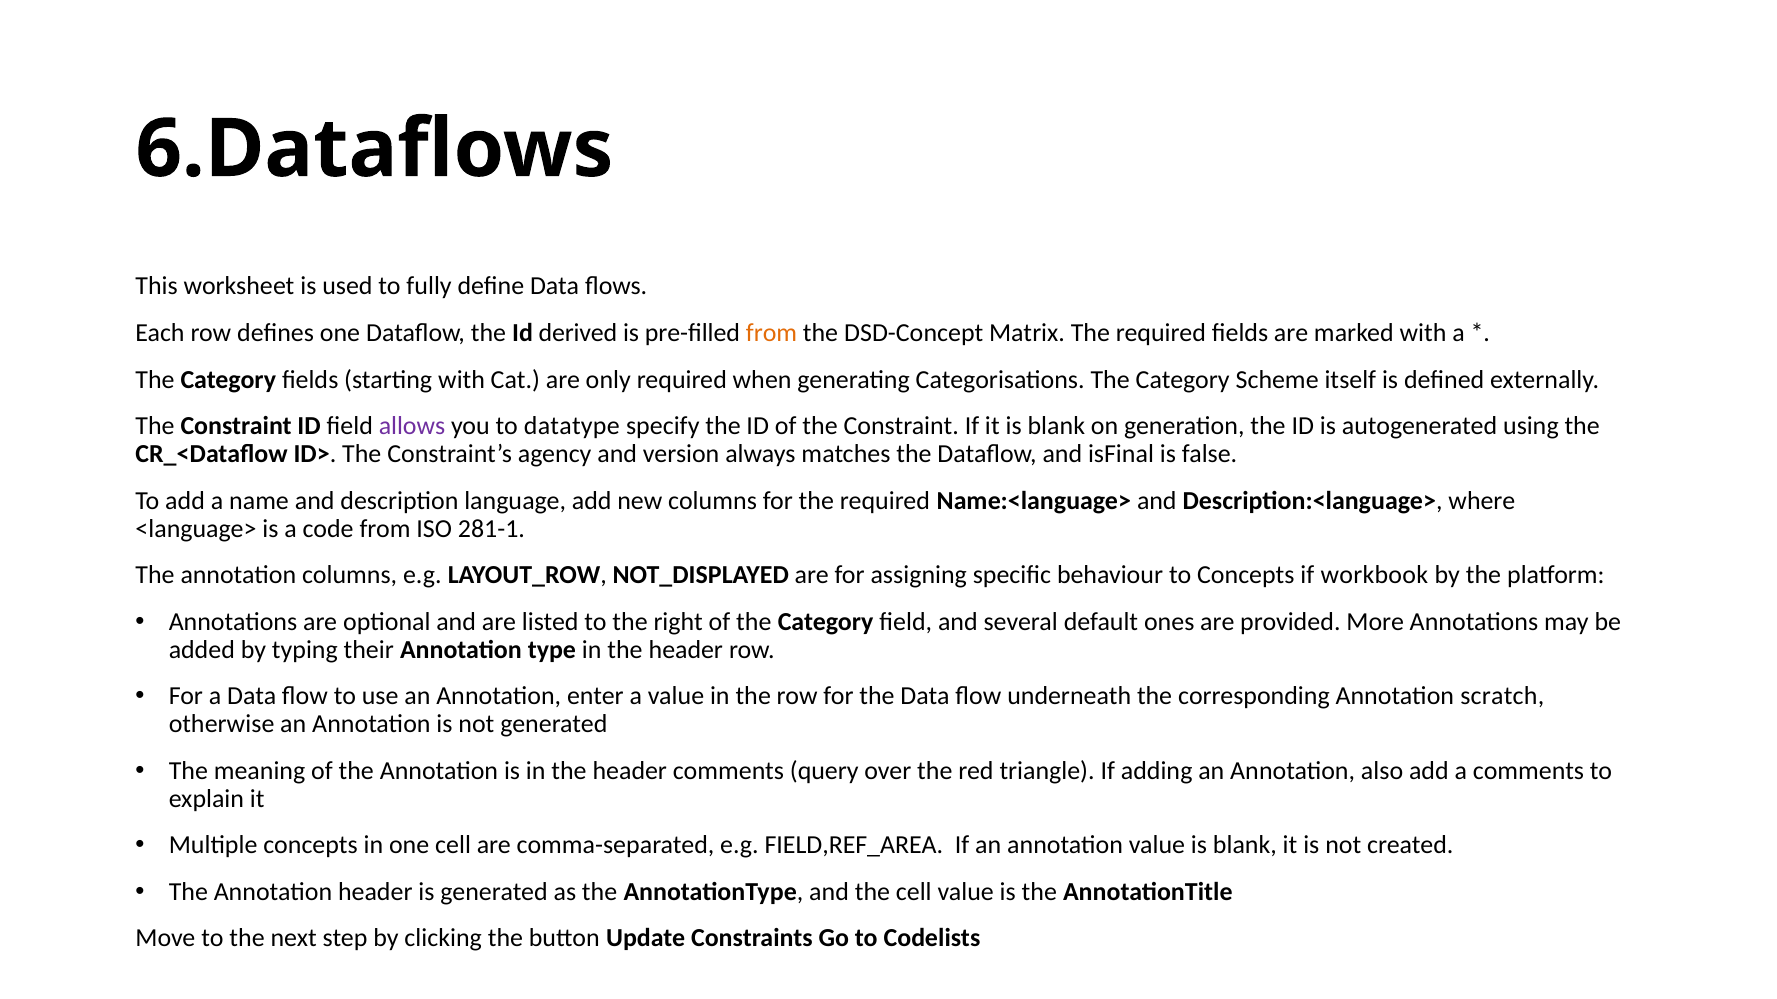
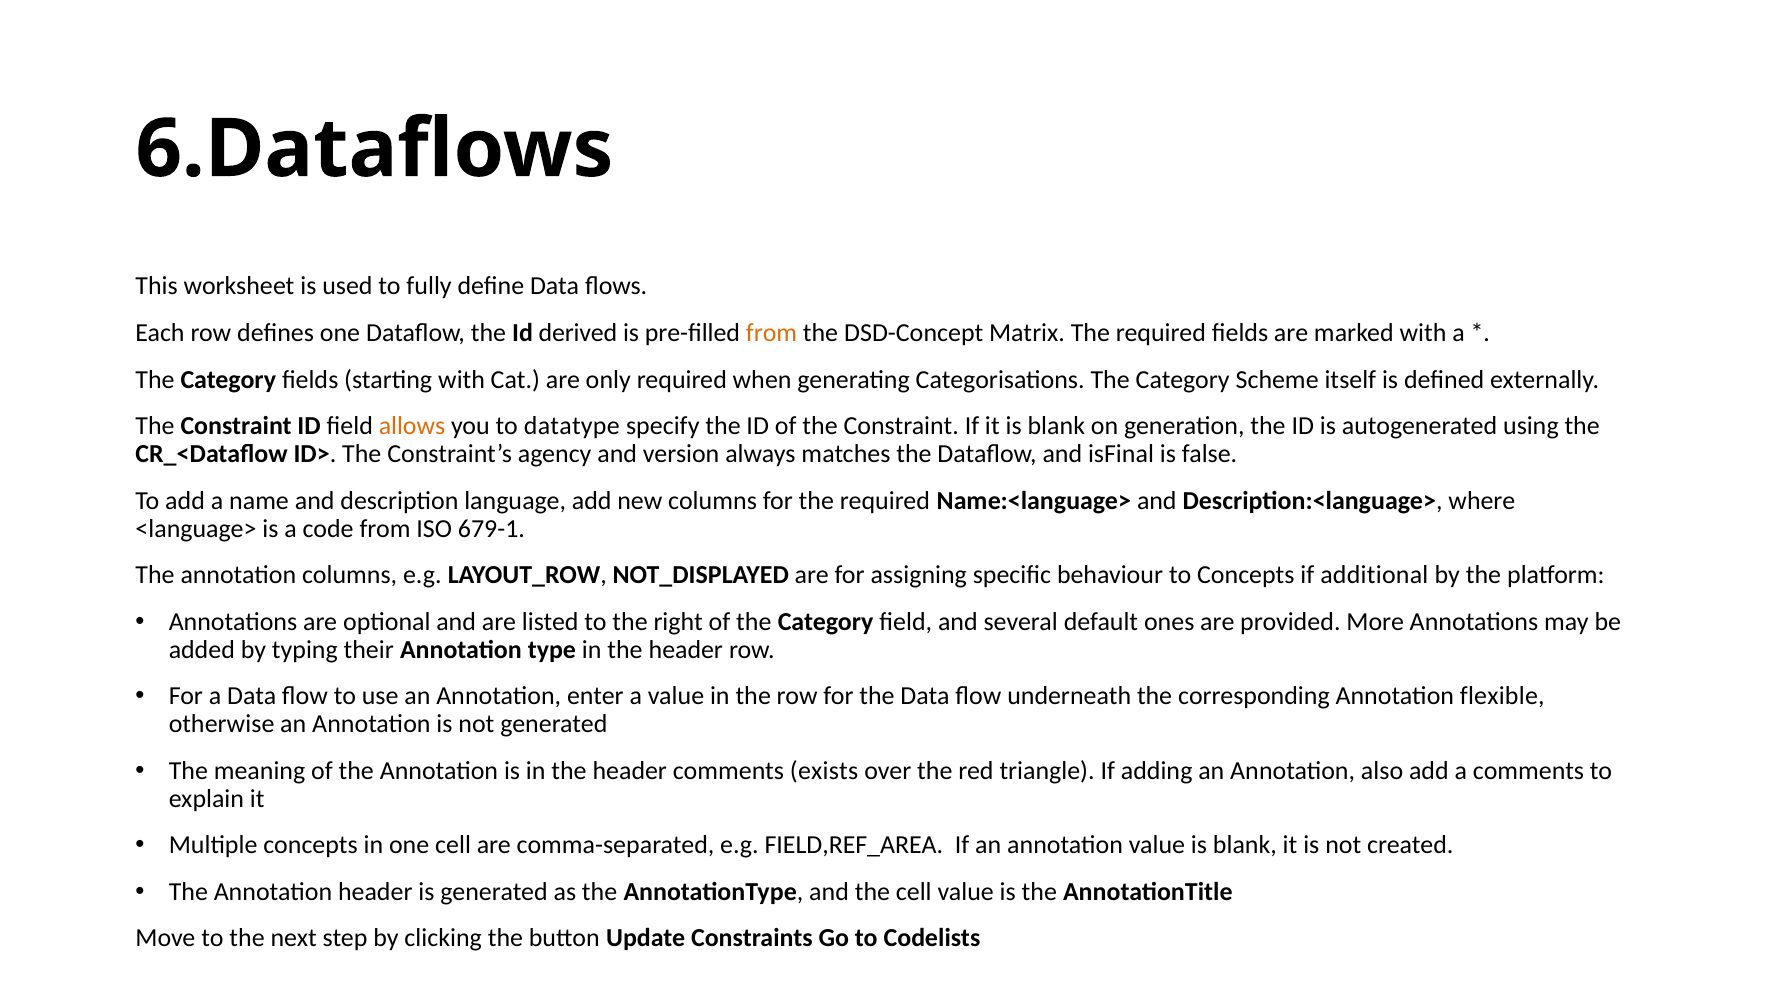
allows colour: purple -> orange
281-1: 281-1 -> 679-1
workbook: workbook -> additional
scratch: scratch -> flexible
query: query -> exists
